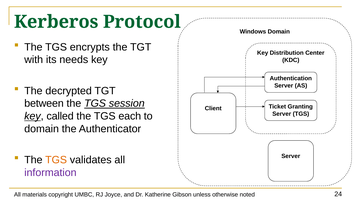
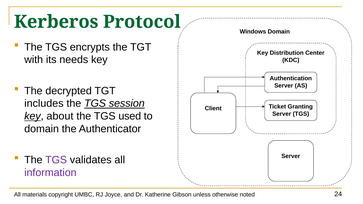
between: between -> includes
called: called -> about
each: each -> used
TGS at (56, 160) colour: orange -> purple
